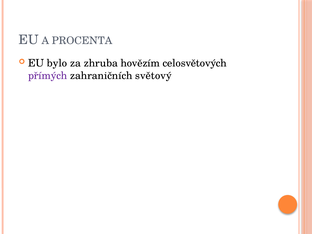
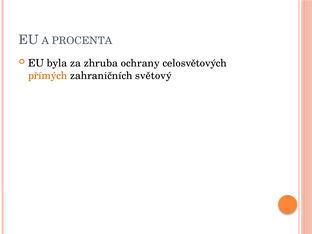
bylo: bylo -> byla
hovězím: hovězím -> ochrany
přímých colour: purple -> orange
